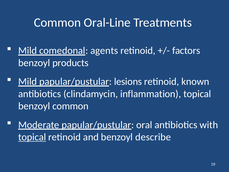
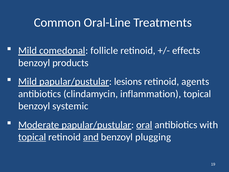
agents: agents -> follicle
factors: factors -> effects
known: known -> agents
benzoyl common: common -> systemic
oral underline: none -> present
and underline: none -> present
describe: describe -> plugging
